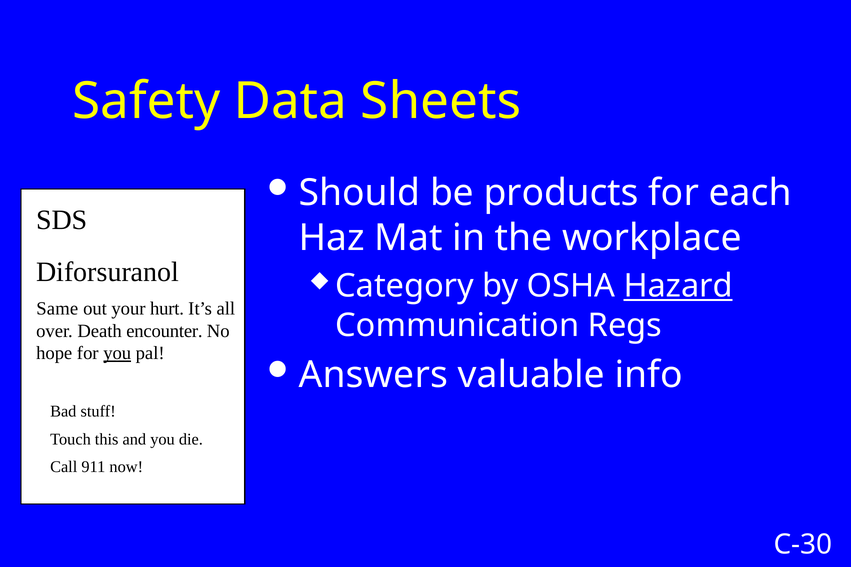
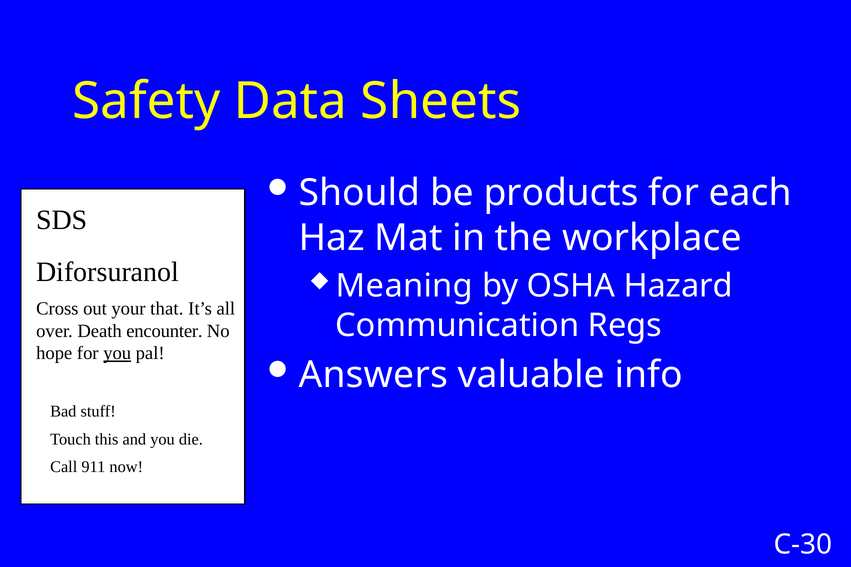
Category: Category -> Meaning
Hazard underline: present -> none
Same: Same -> Cross
hurt: hurt -> that
